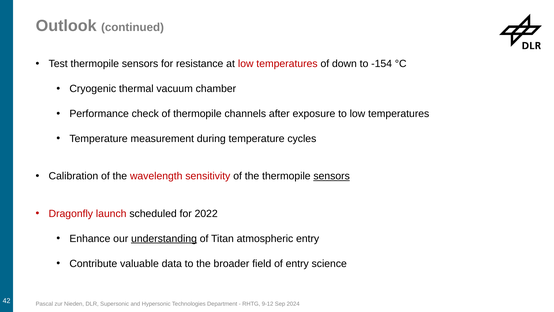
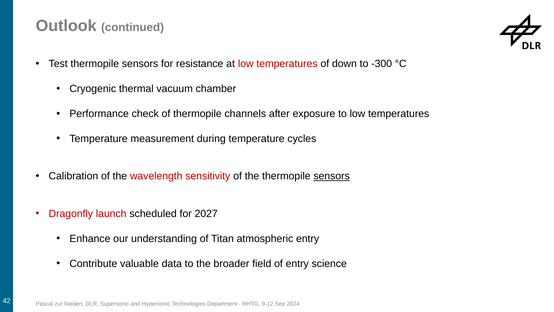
-154: -154 -> -300
2022: 2022 -> 2027
understanding underline: present -> none
